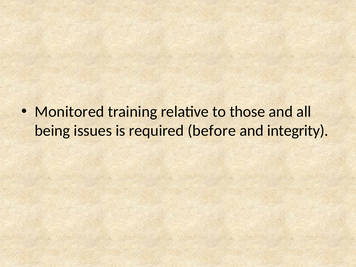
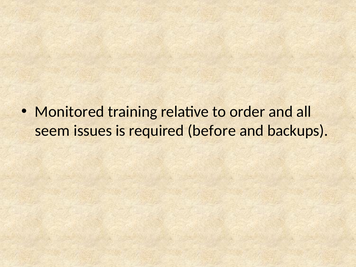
those: those -> order
being: being -> seem
integrity: integrity -> backups
